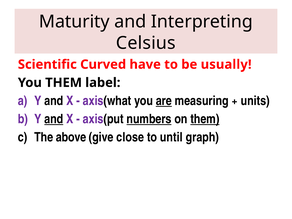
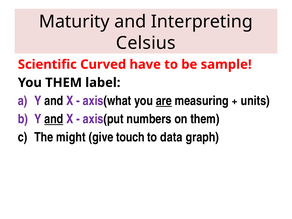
usually: usually -> sample
numbers underline: present -> none
them at (205, 119) underline: present -> none
above: above -> might
close: close -> touch
until: until -> data
